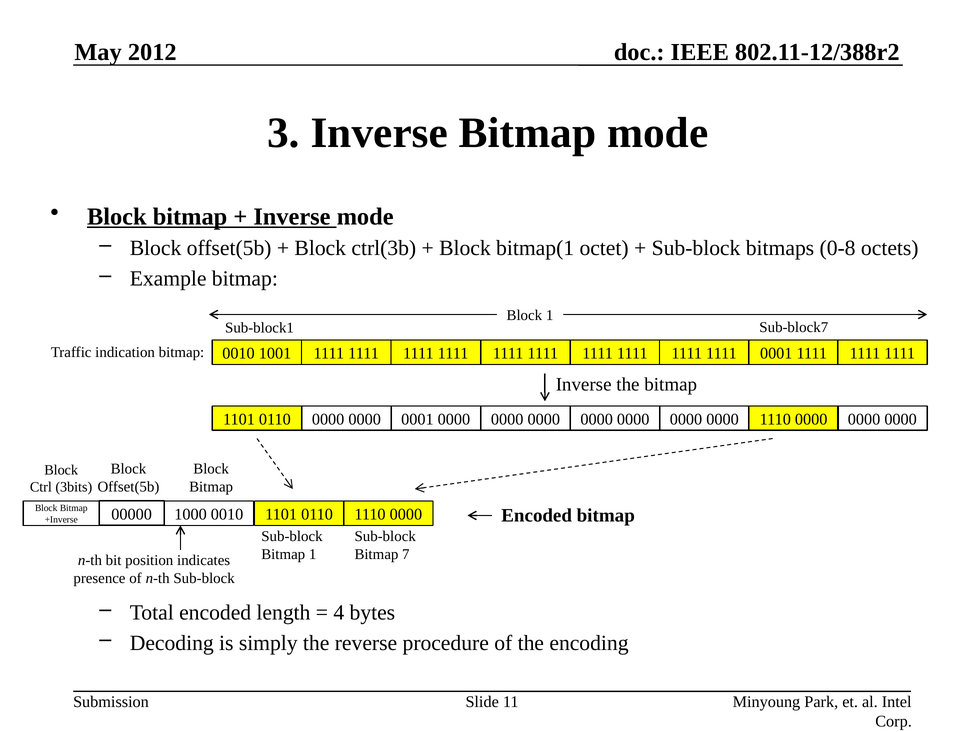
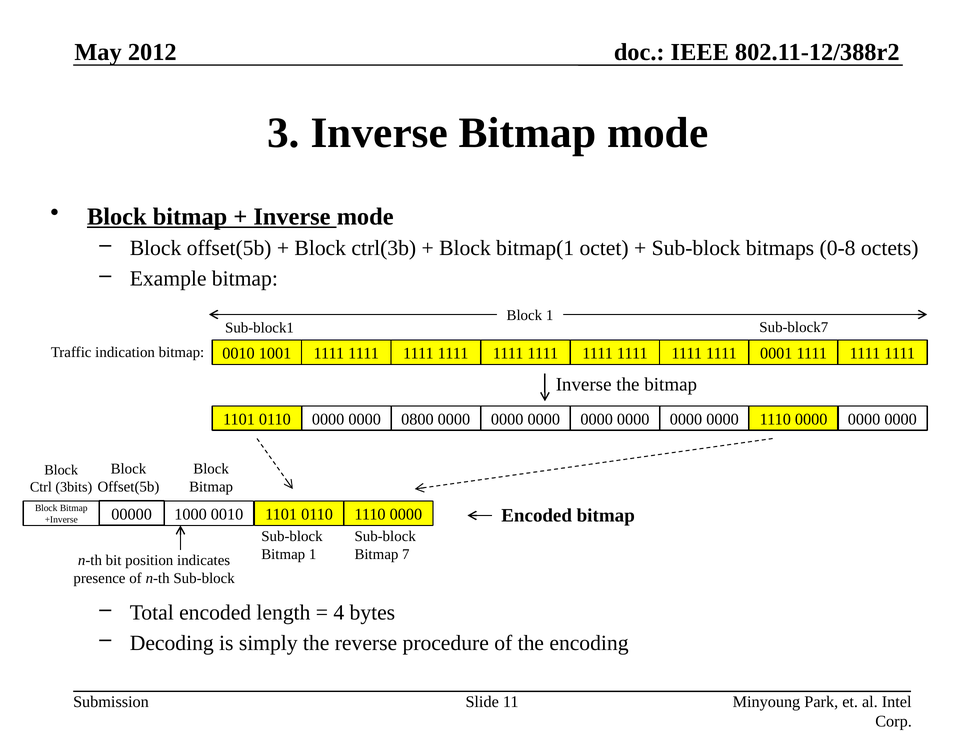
0000 0001: 0001 -> 0800
